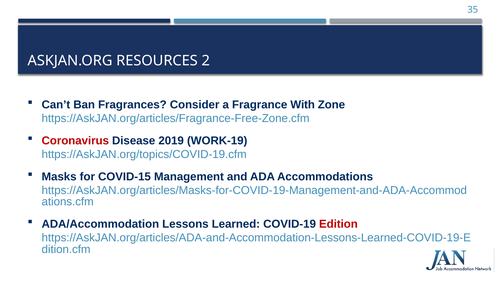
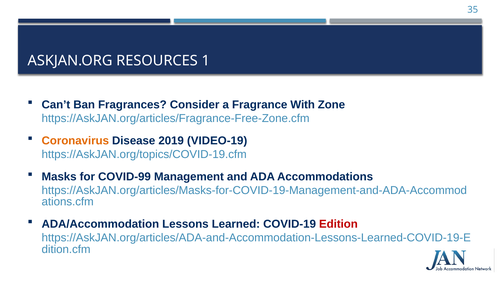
2: 2 -> 1
Coronavirus colour: red -> orange
WORK-19: WORK-19 -> VIDEO-19
COVID-15: COVID-15 -> COVID-99
